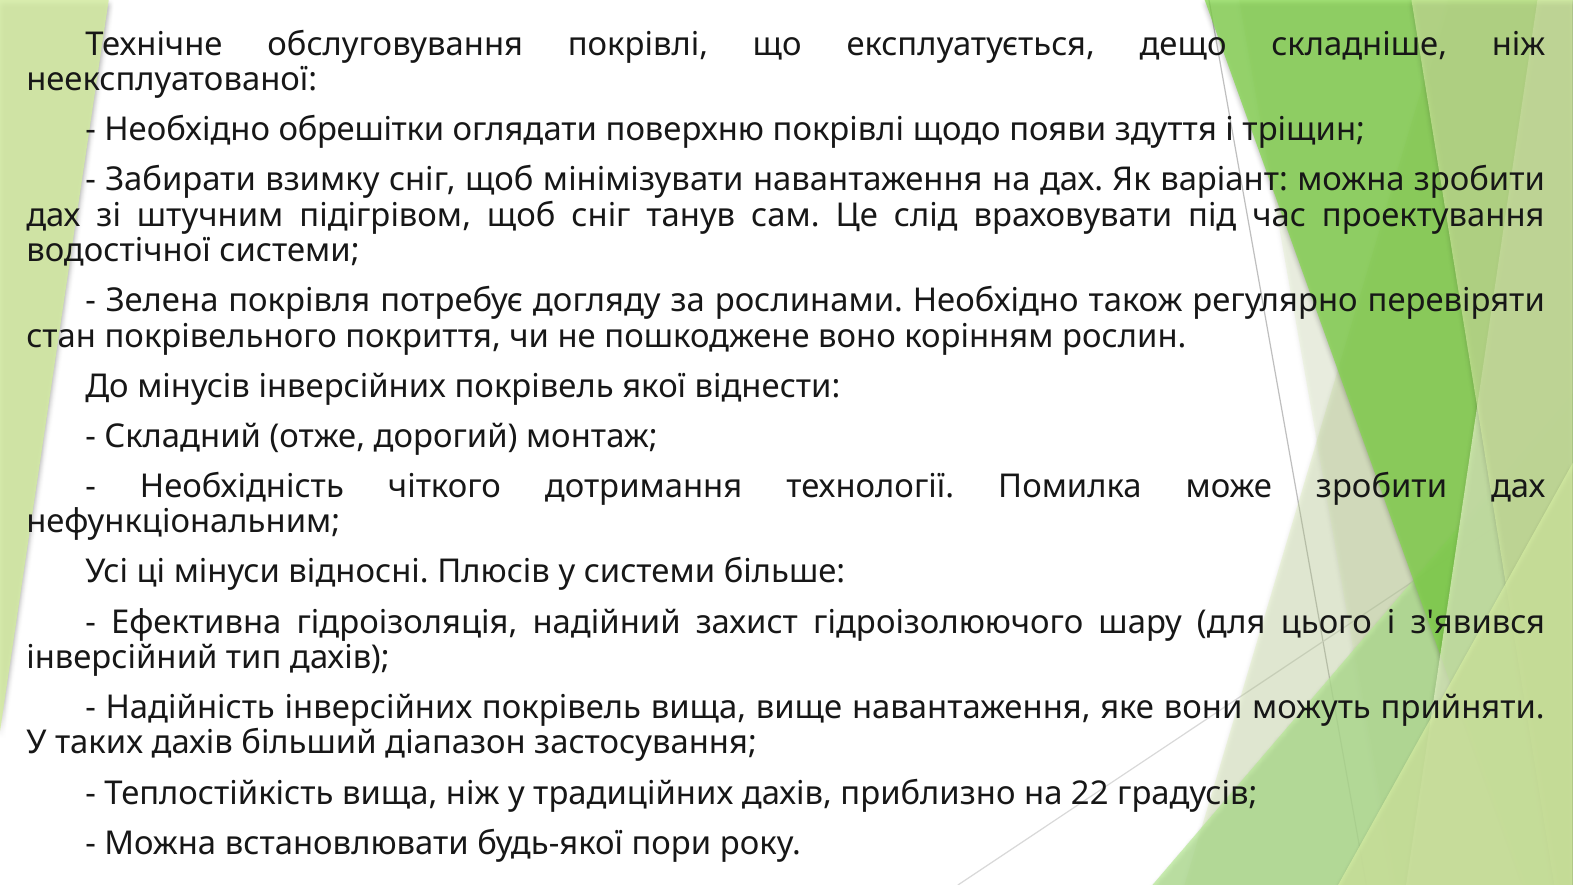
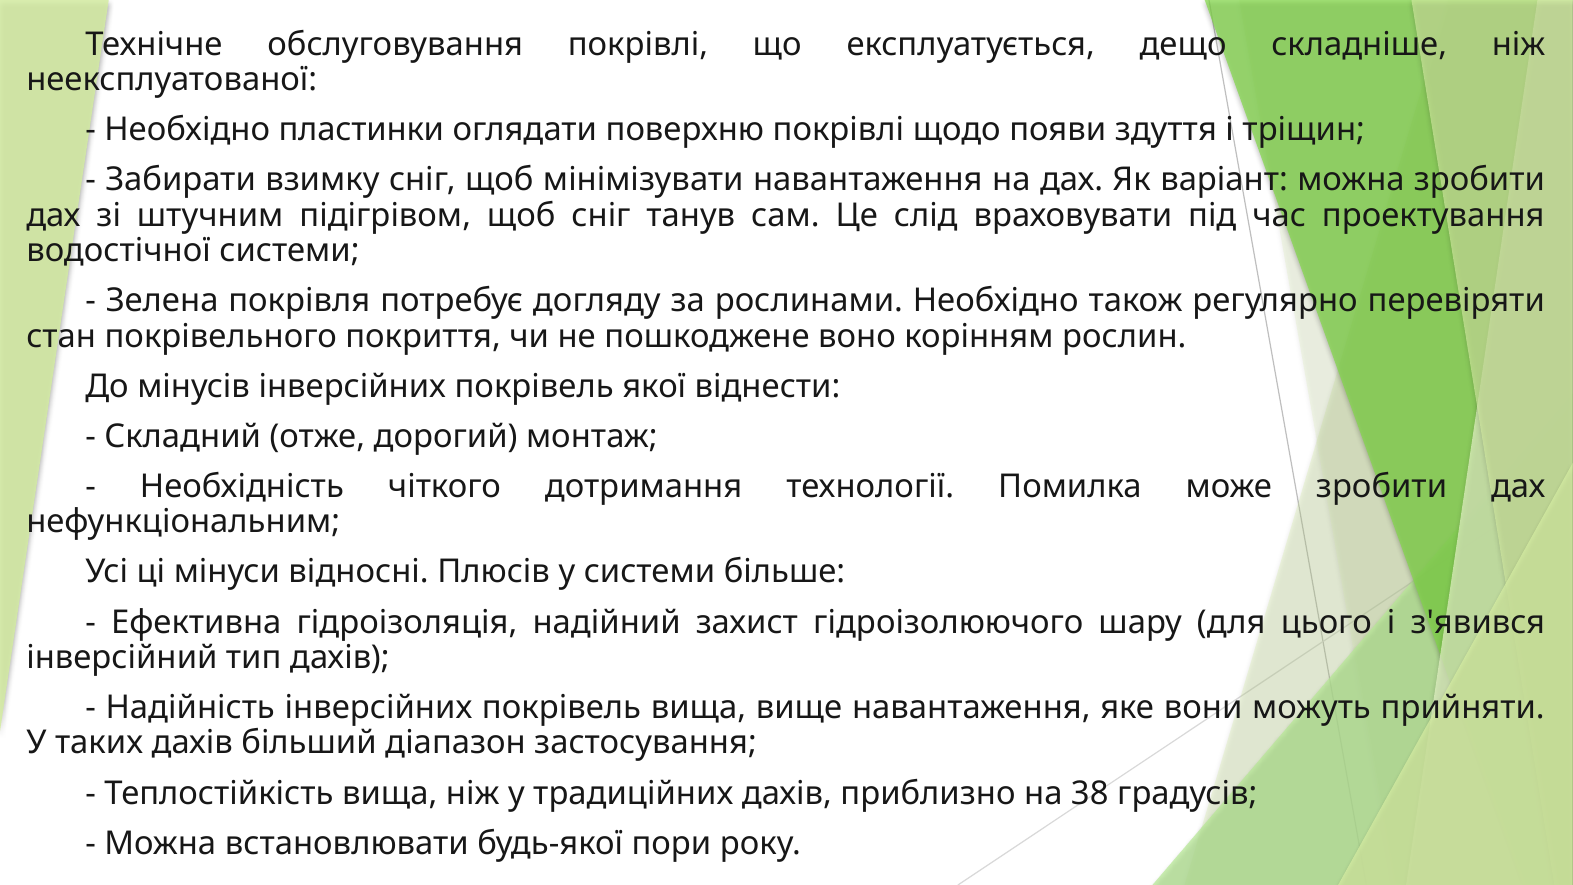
обрешітки: обрешітки -> пластинки
22: 22 -> 38
